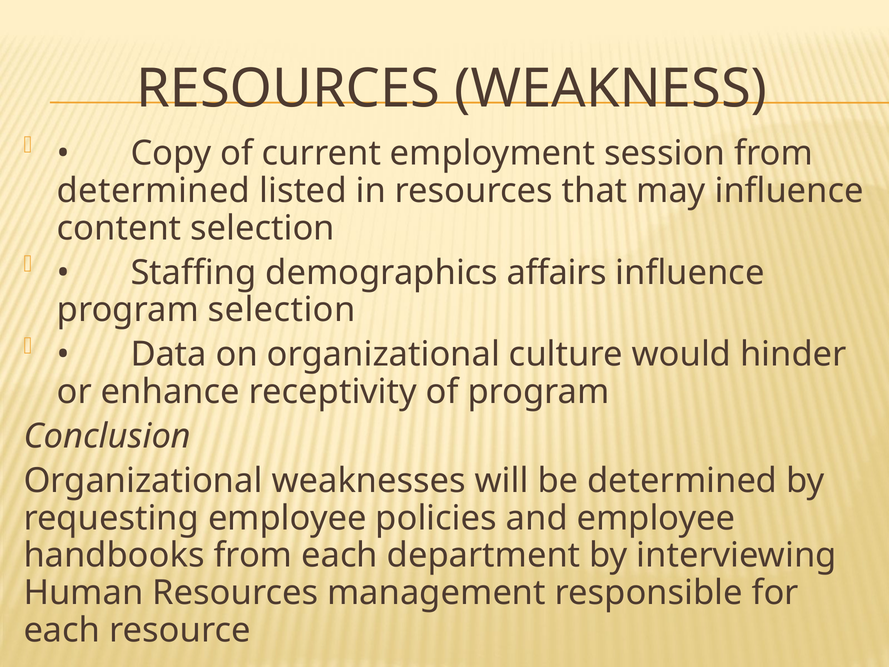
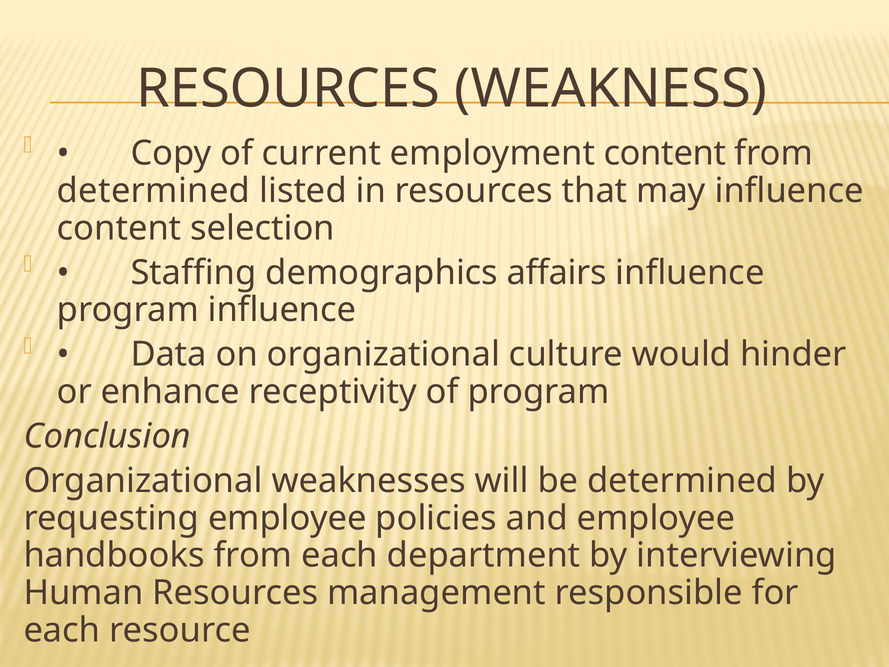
employment session: session -> content
program selection: selection -> influence
